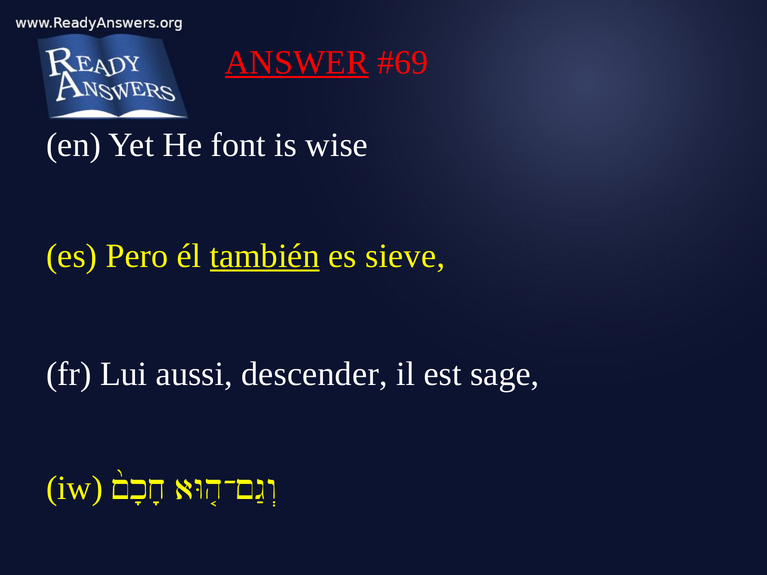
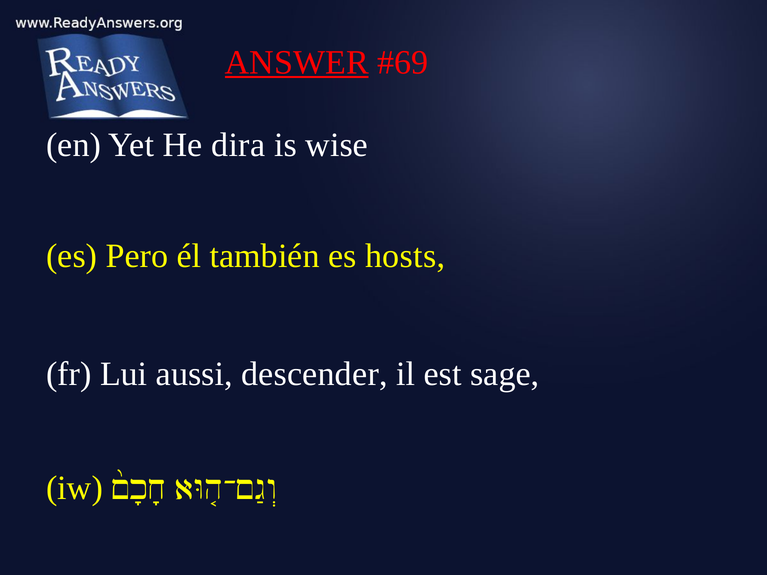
font: font -> dira
también underline: present -> none
sieve: sieve -> hosts
